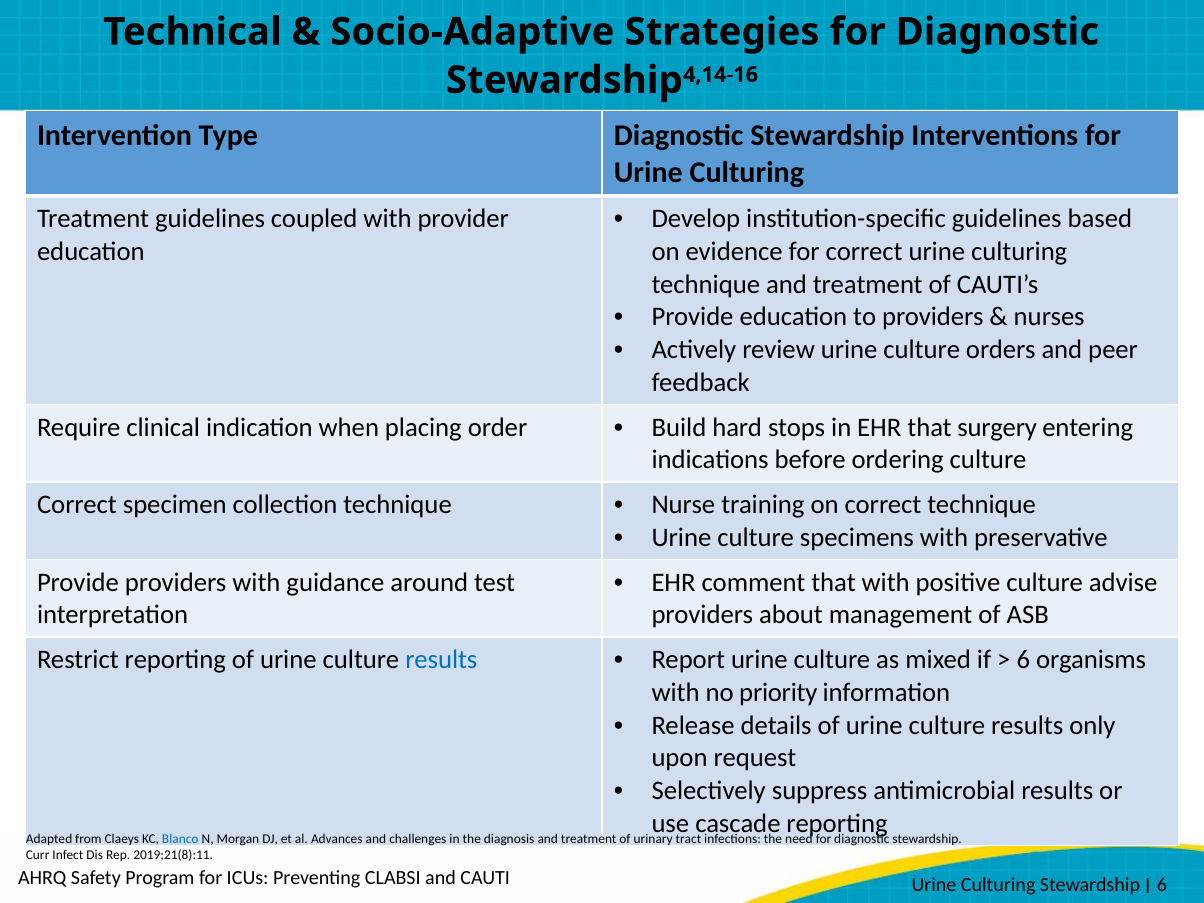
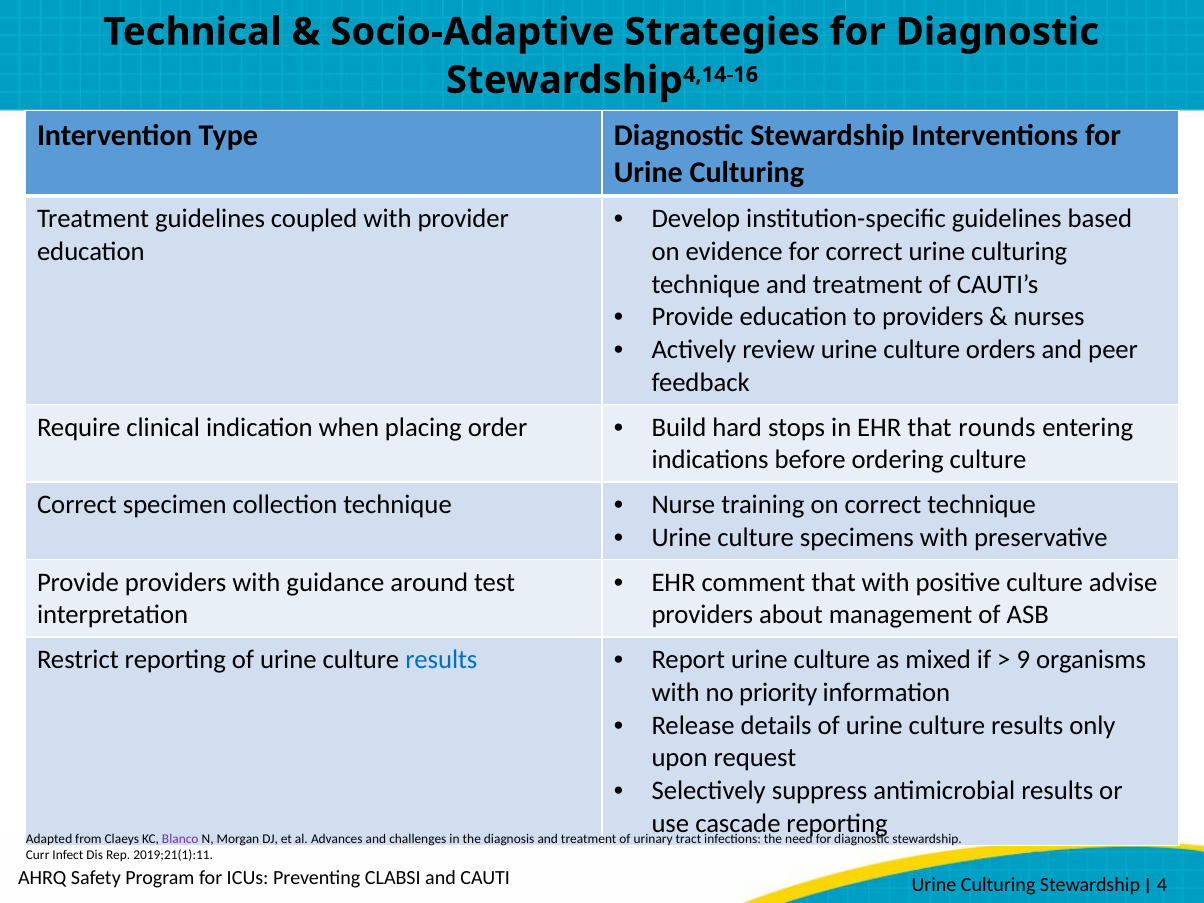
surgery: surgery -> rounds
6 at (1023, 660): 6 -> 9
Blanco colour: blue -> purple
2019;21(8):11: 2019;21(8):11 -> 2019;21(1):11
6 at (1162, 885): 6 -> 4
